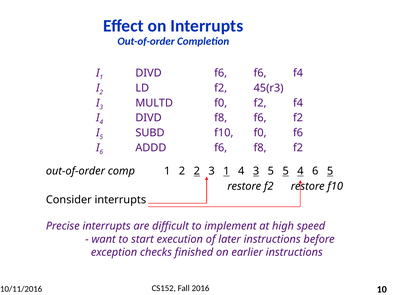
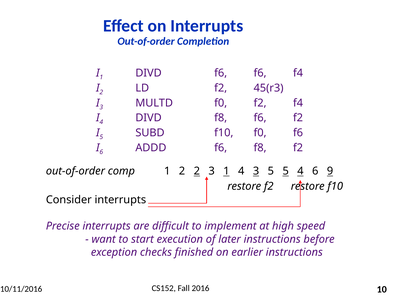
6 5: 5 -> 9
